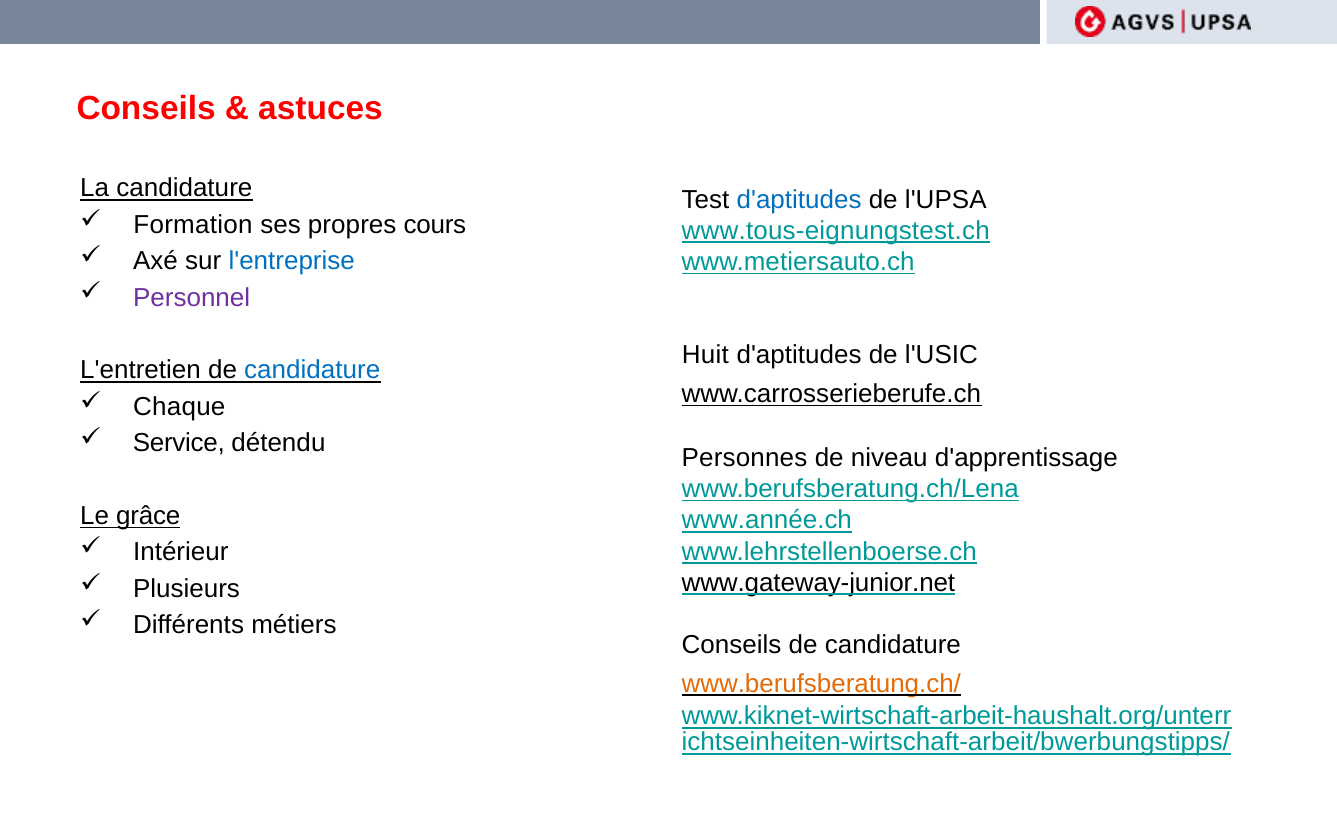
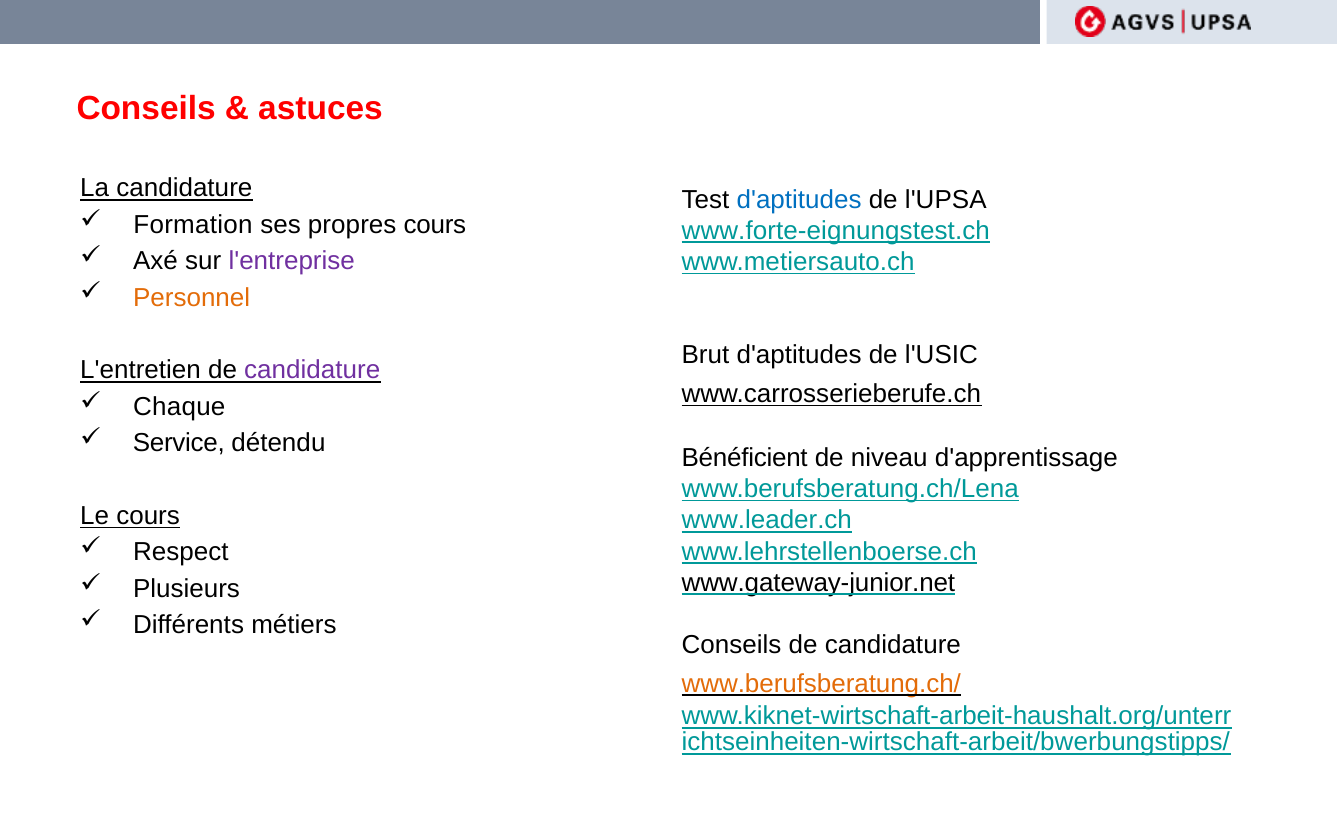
www.tous-eignungstest.ch: www.tous-eignungstest.ch -> www.forte-eignungstest.ch
l'entreprise colour: blue -> purple
Personnel colour: purple -> orange
Huit: Huit -> Brut
candidature at (312, 371) colour: blue -> purple
Personnes: Personnes -> Bénéficient
Le grâce: grâce -> cours
www.année.ch: www.année.ch -> www.leader.ch
Intérieur: Intérieur -> Respect
